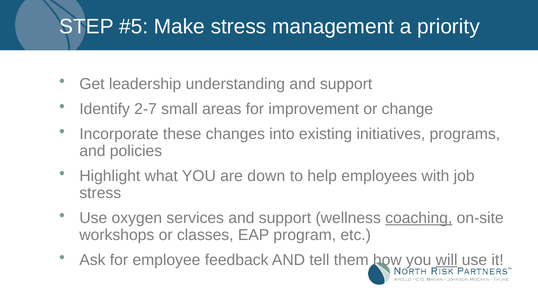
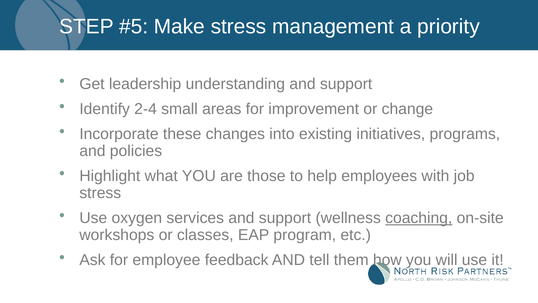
2-7: 2-7 -> 2-4
down: down -> those
will underline: present -> none
